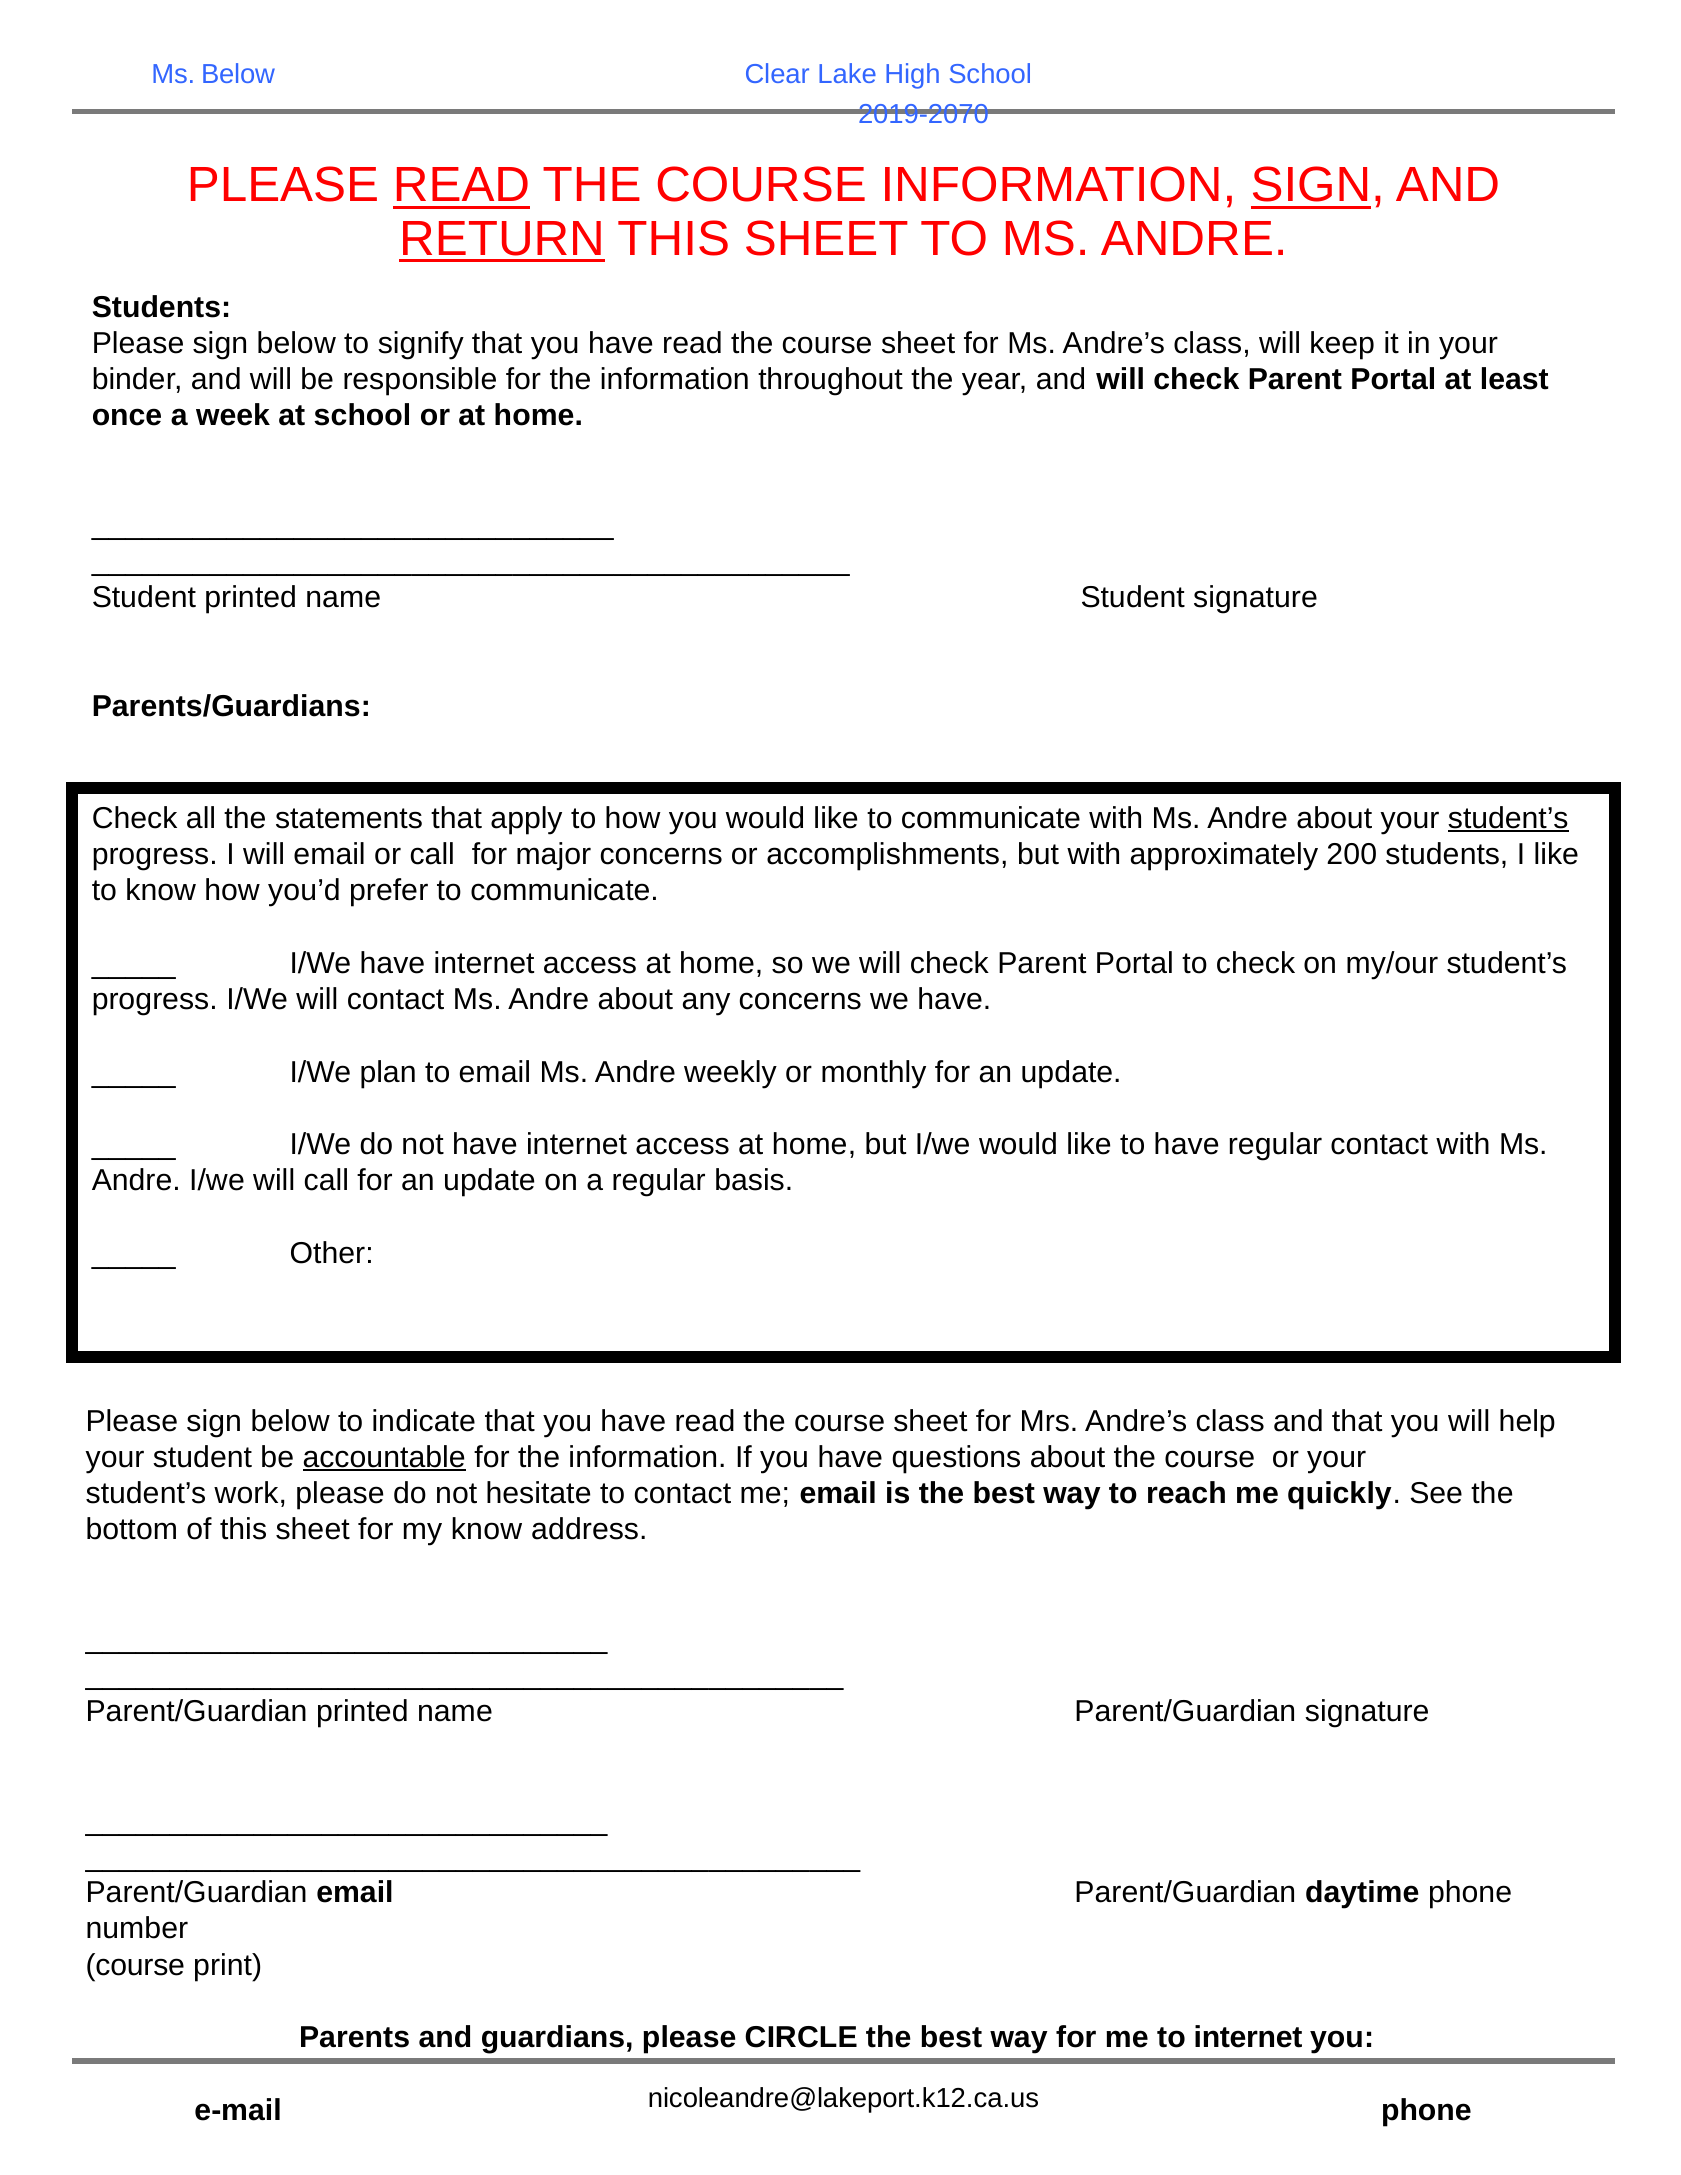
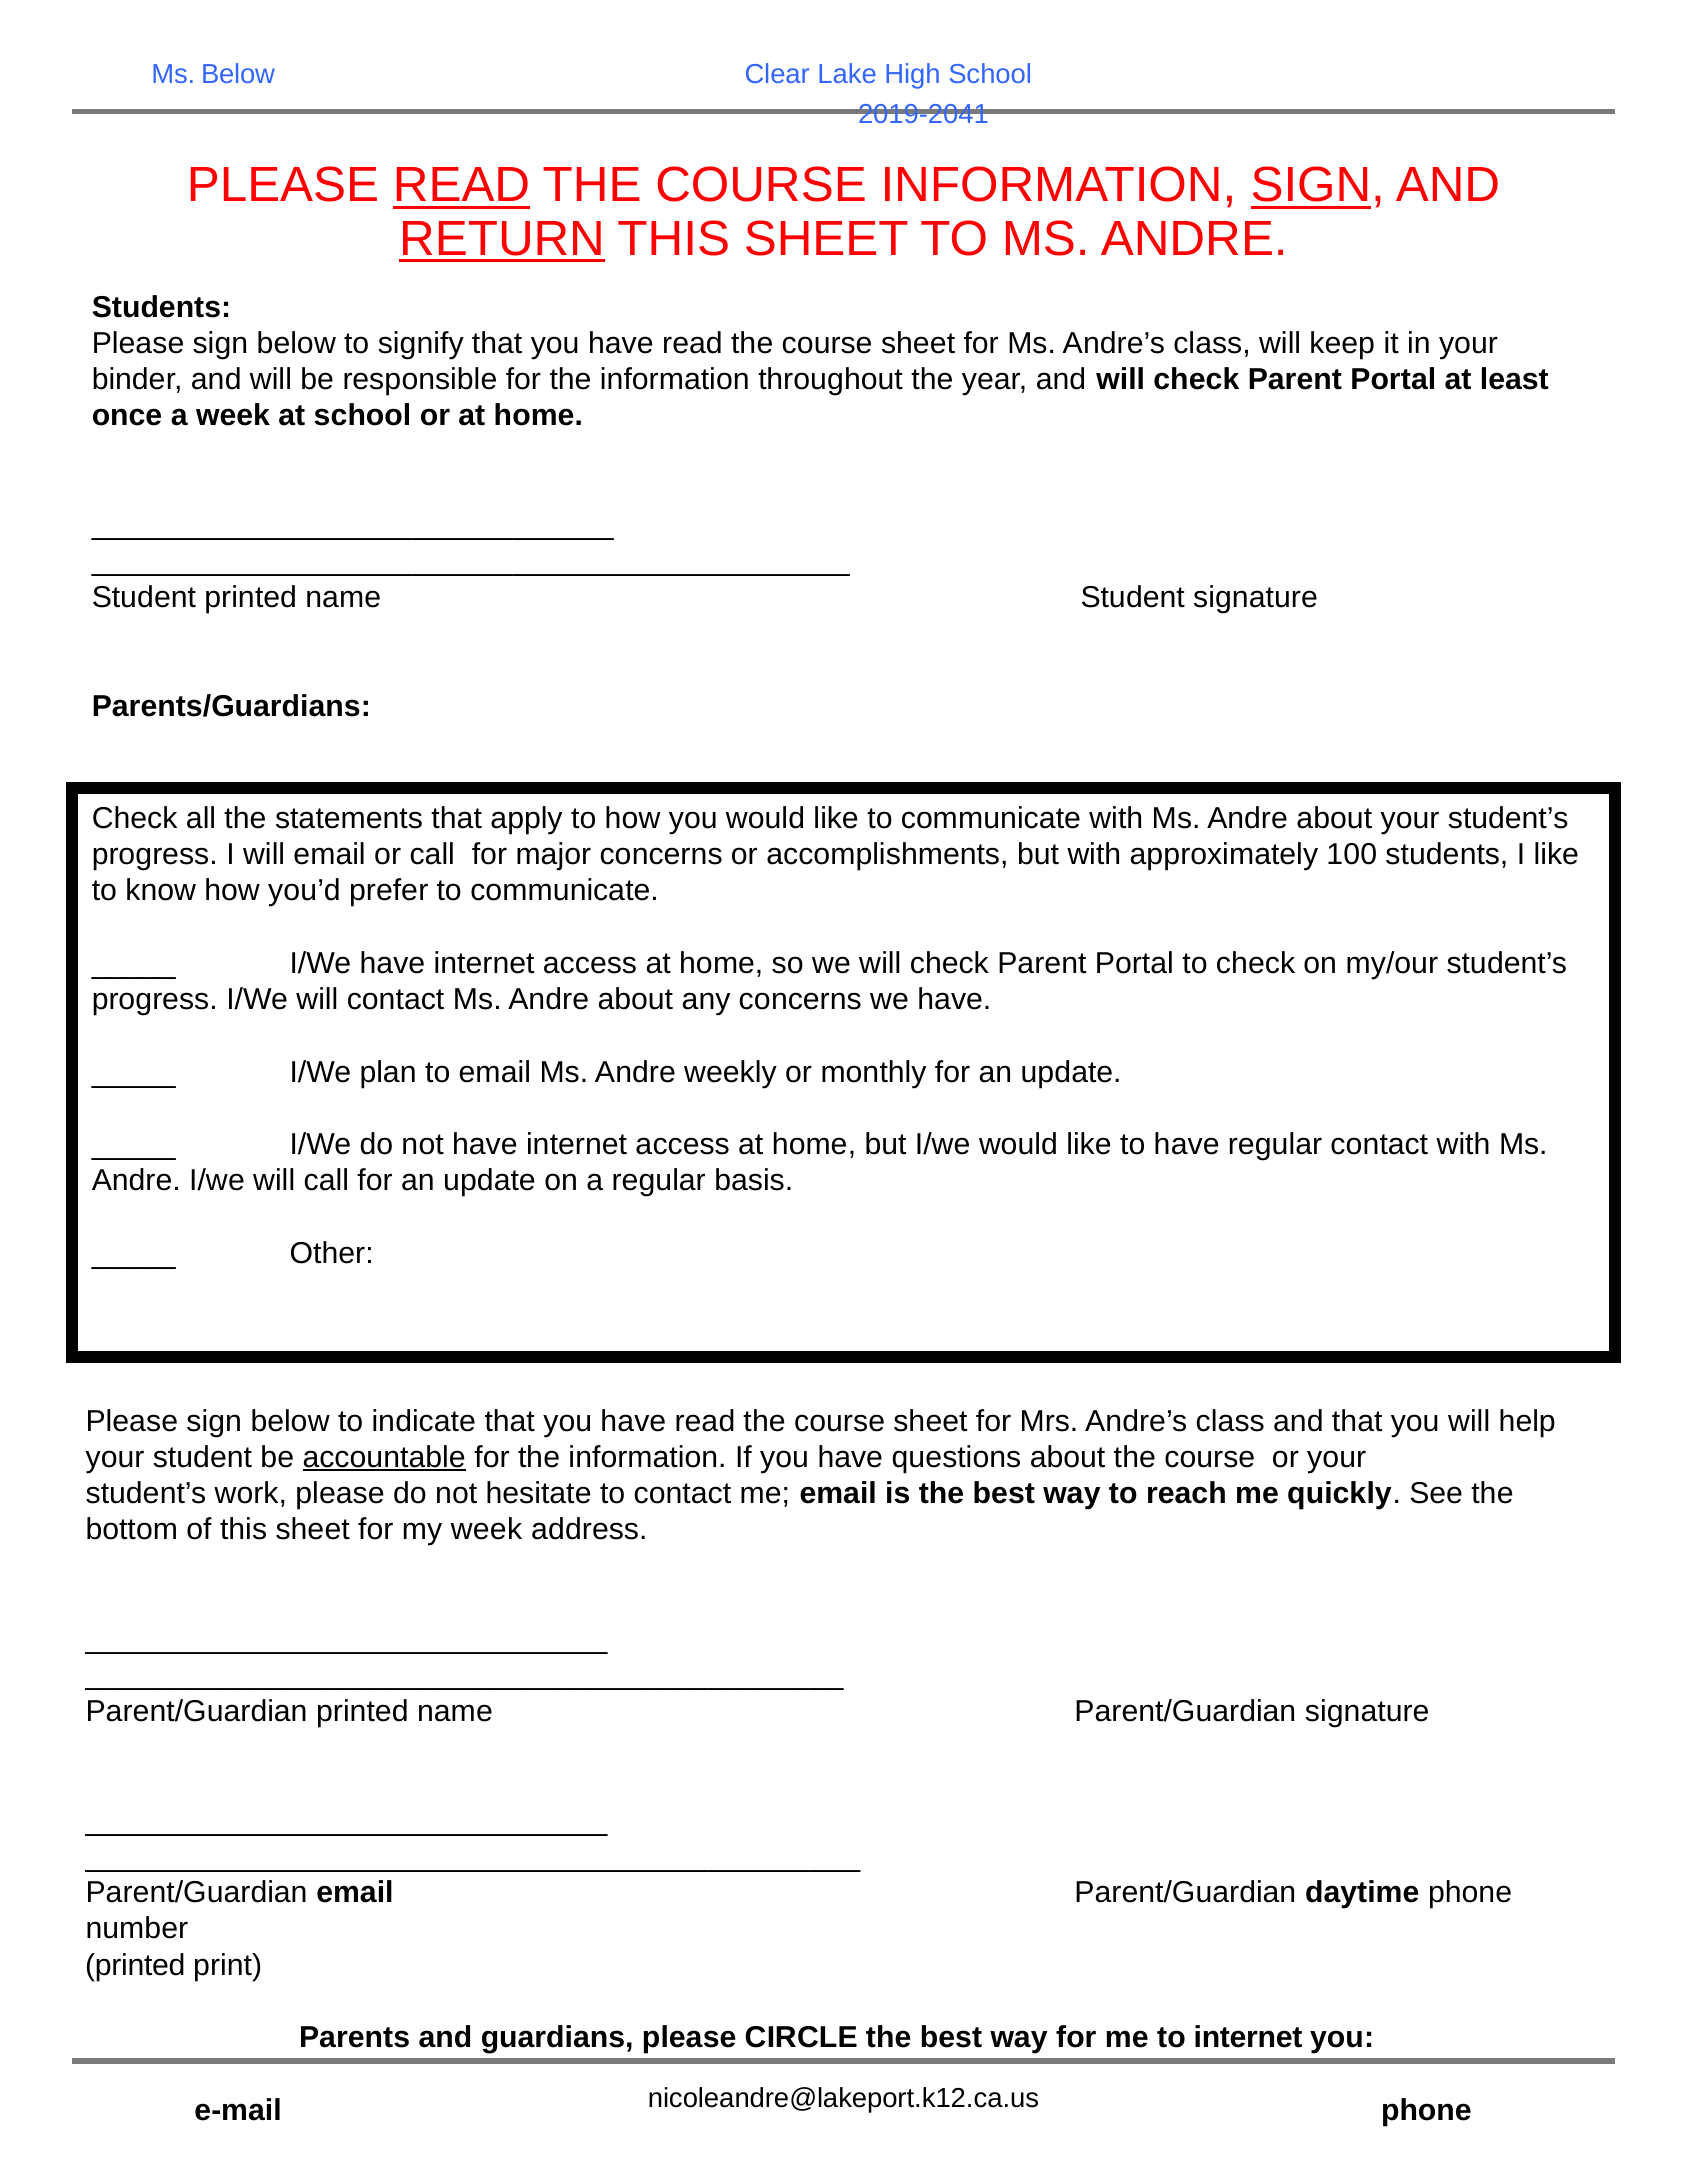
2019-2070: 2019-2070 -> 2019-2041
student’s at (1508, 818) underline: present -> none
200: 200 -> 100
my know: know -> week
course at (135, 1966): course -> printed
